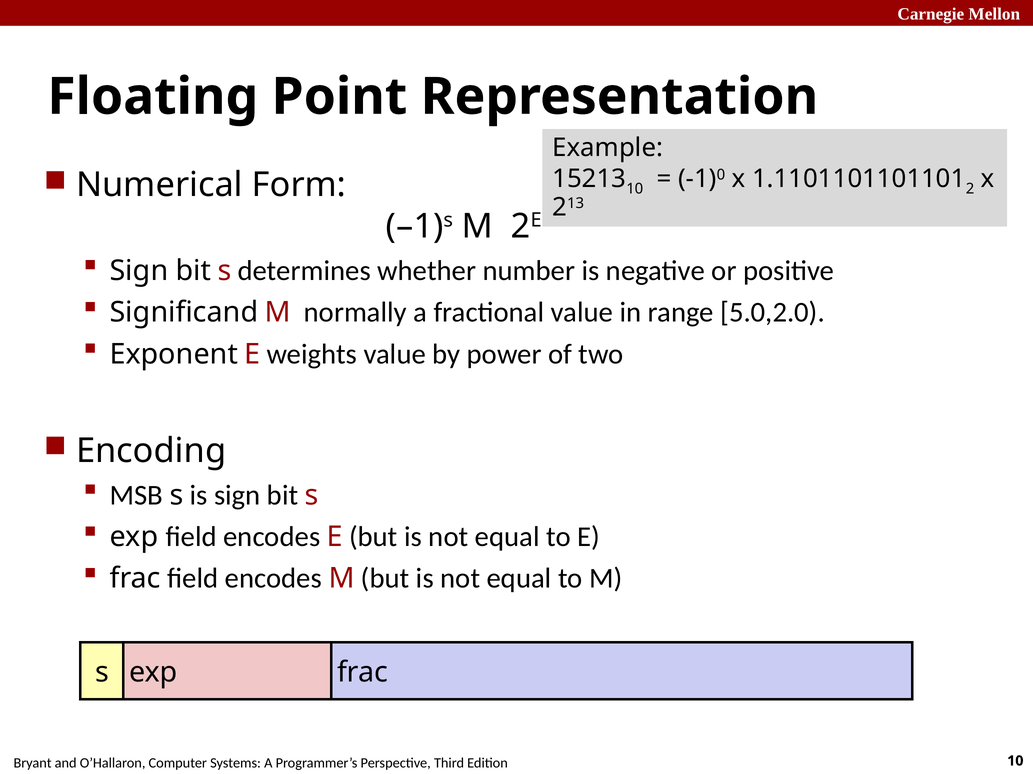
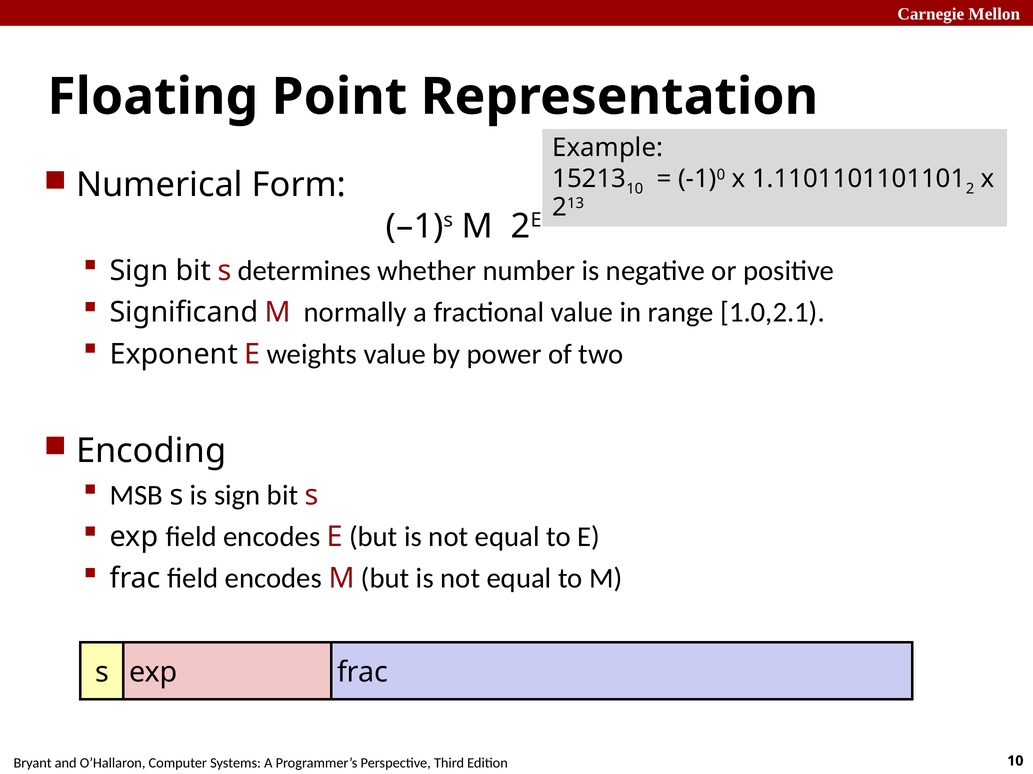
5.0,2.0: 5.0,2.0 -> 1.0,2.1
